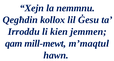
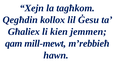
nemmnu: nemmnu -> tagħkom
Irroddu: Irroddu -> Għaliex
m’maqtul: m’maqtul -> m’rebbieħ
